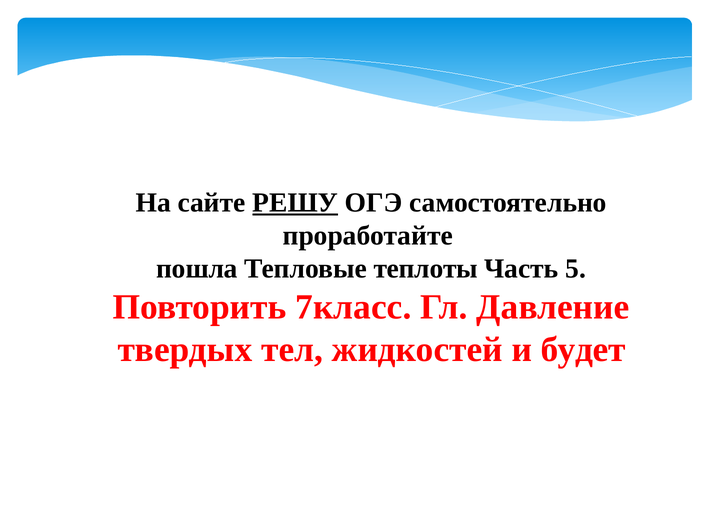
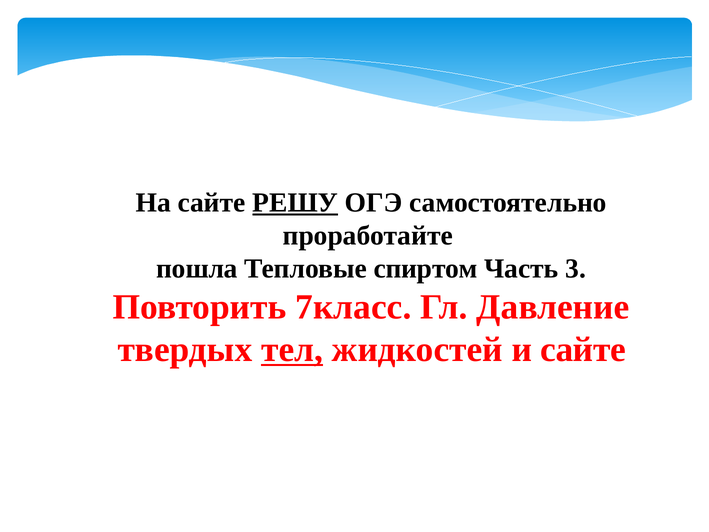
теплоты: теплоты -> спиртом
5: 5 -> 3
тел underline: none -> present
и будет: будет -> сайте
